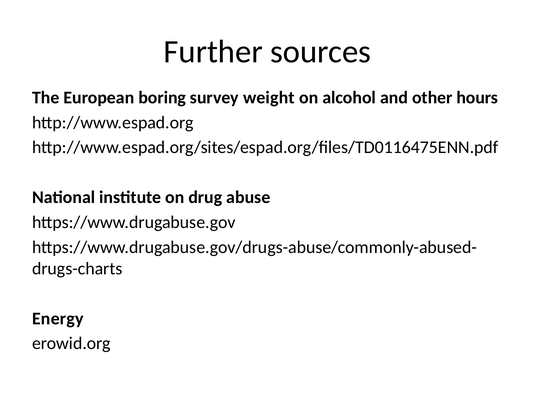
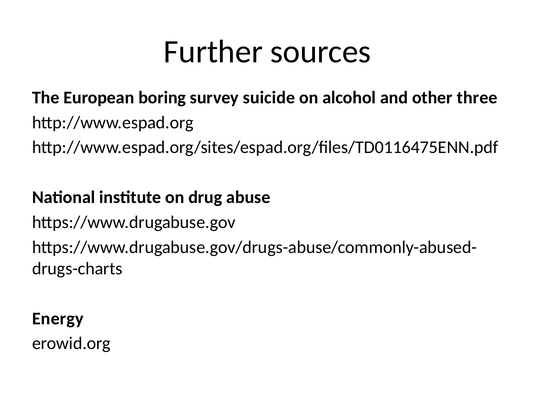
weight: weight -> suicide
hours: hours -> three
